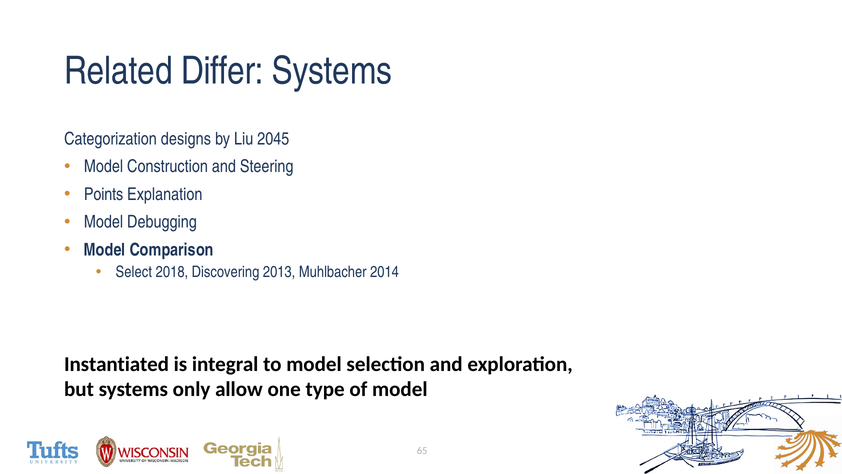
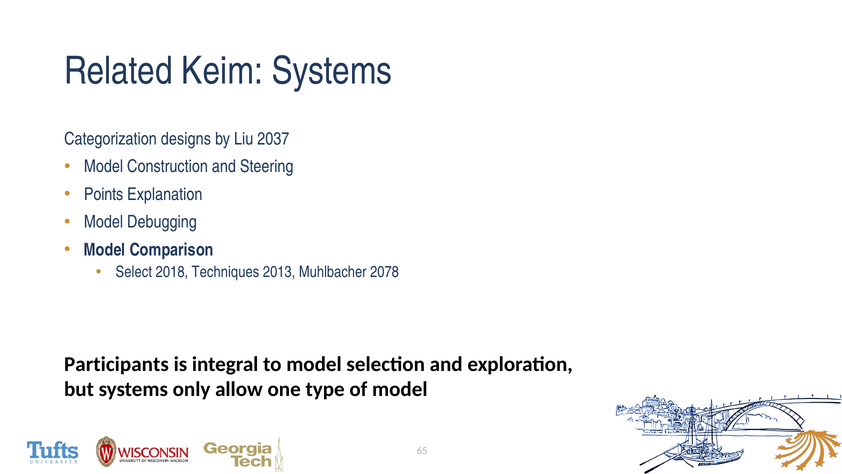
Differ: Differ -> Keim
2045: 2045 -> 2037
Discovering: Discovering -> Techniques
2014: 2014 -> 2078
Instantiated: Instantiated -> Participants
